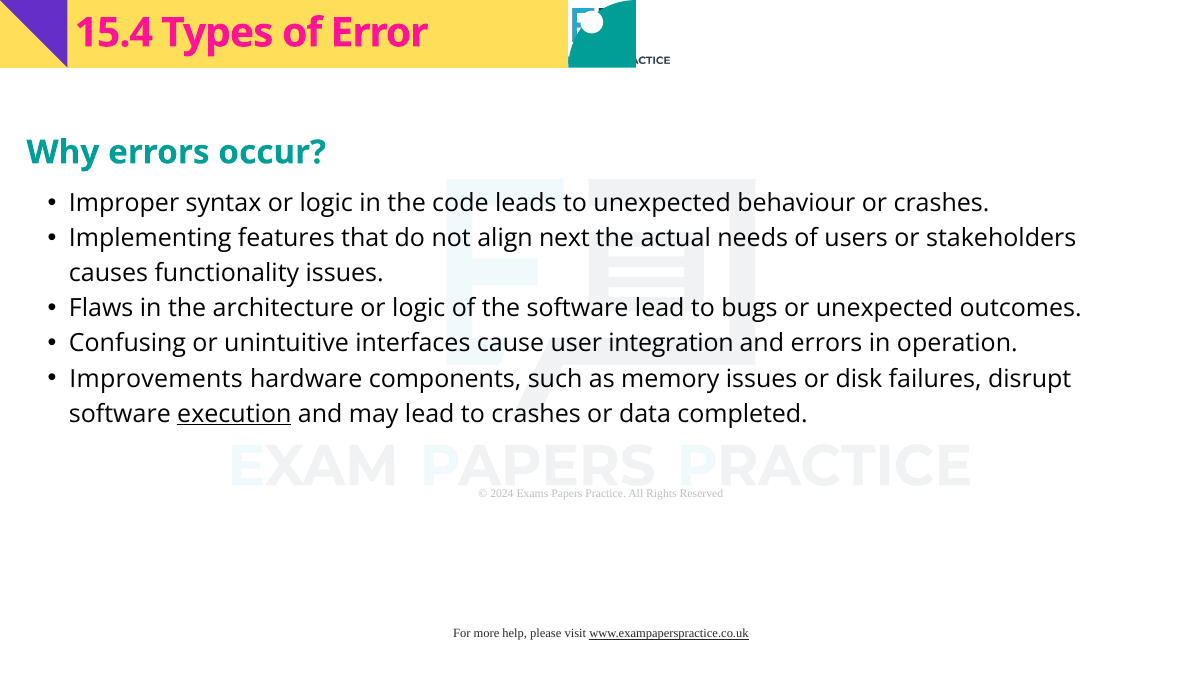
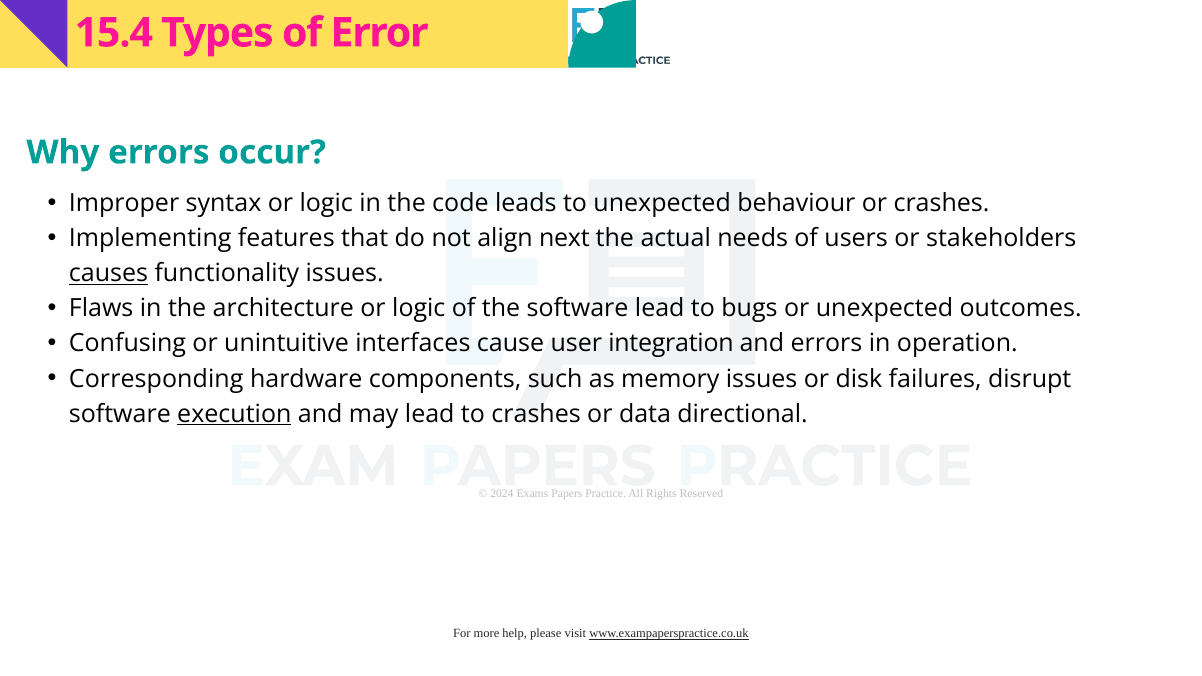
causes underline: none -> present
Improvements: Improvements -> Corresponding
completed: completed -> directional
